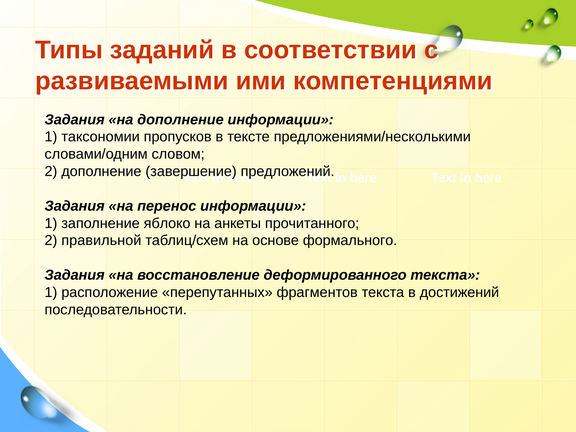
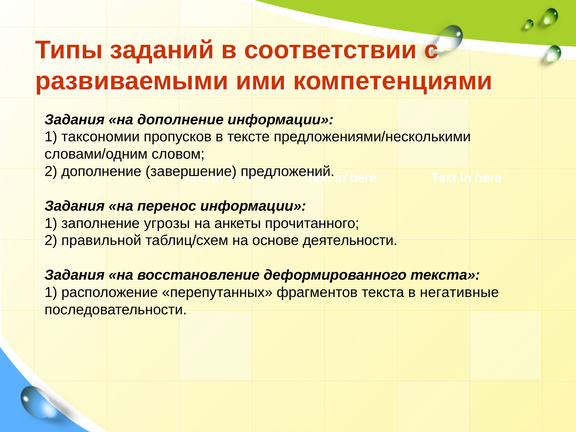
яблоко: яблоко -> угрозы
формального: формального -> деятельности
достижений: достижений -> негативные
